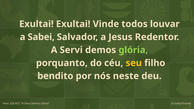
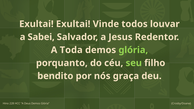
Servi: Servi -> Toda
seu colour: yellow -> light green
neste: neste -> graça
